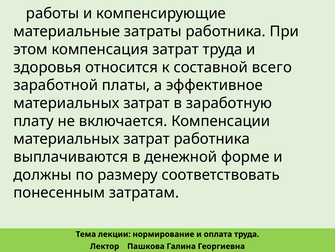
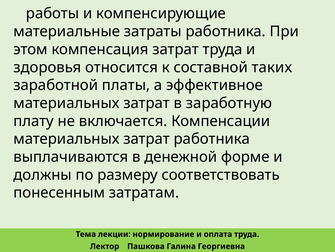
всего: всего -> таких
